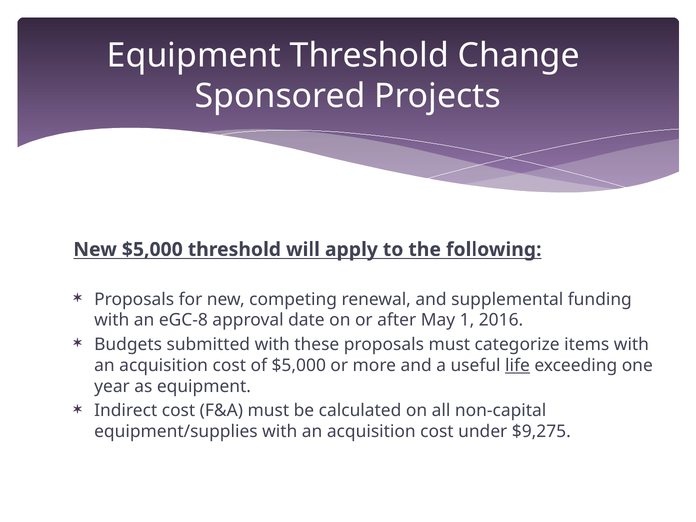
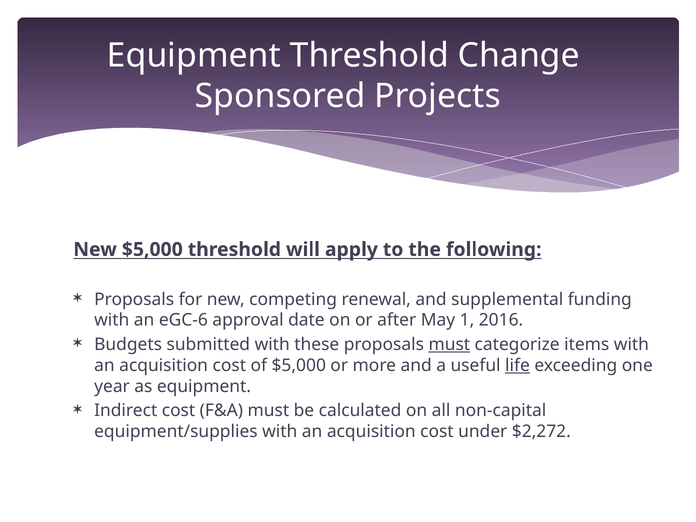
eGC-8: eGC-8 -> eGC-6
must at (449, 345) underline: none -> present
$9,275: $9,275 -> $2,272
